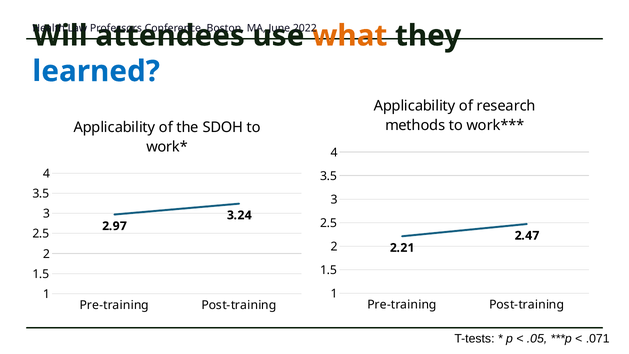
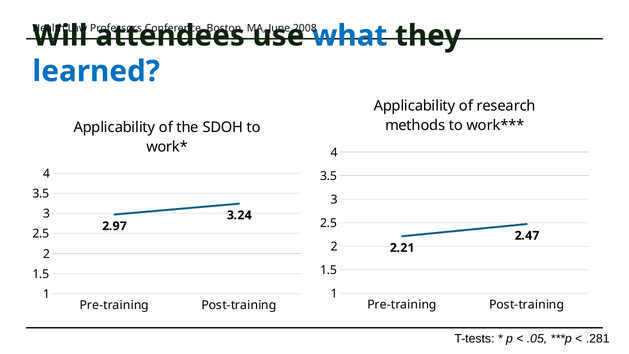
2022: 2022 -> 2008
what colour: orange -> blue
.071: .071 -> .281
